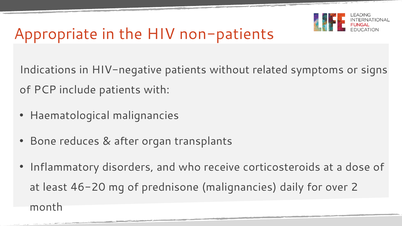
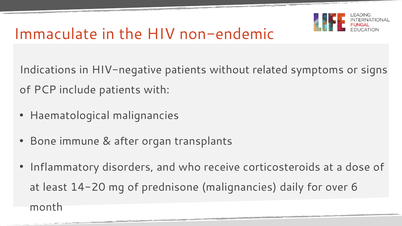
Appropriate: Appropriate -> Immaculate
non-patients: non-patients -> non-endemic
reduces: reduces -> immune
46-20: 46-20 -> 14-20
2: 2 -> 6
